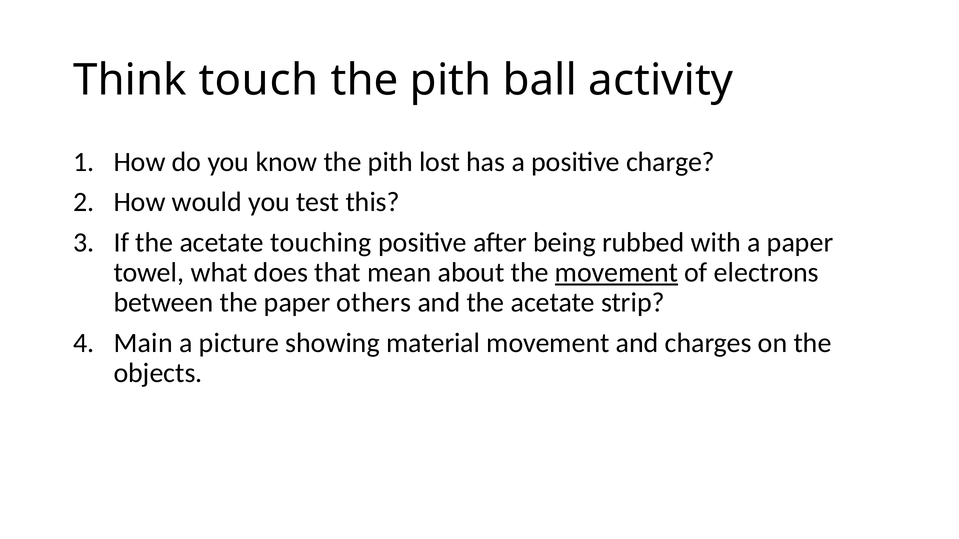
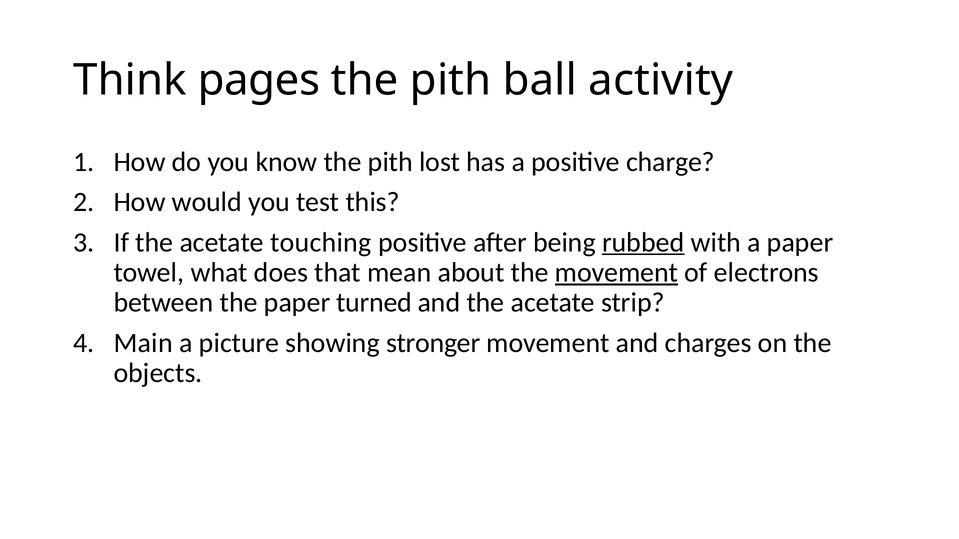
touch: touch -> pages
rubbed underline: none -> present
others: others -> turned
material: material -> stronger
